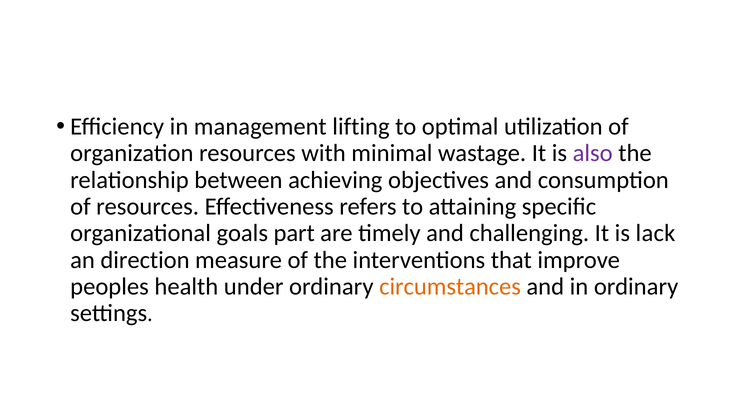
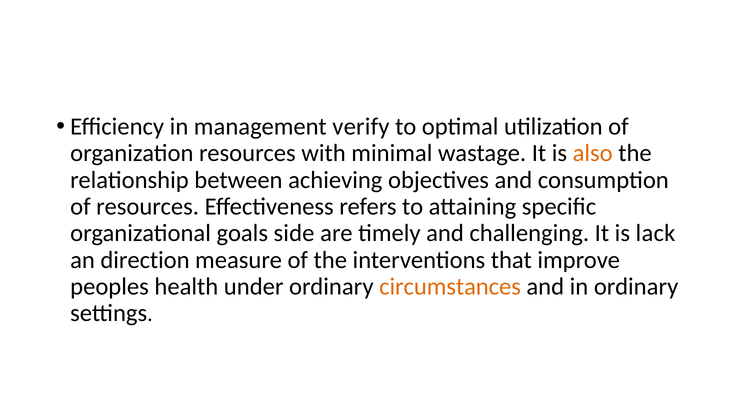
lifting: lifting -> verify
also colour: purple -> orange
part: part -> side
